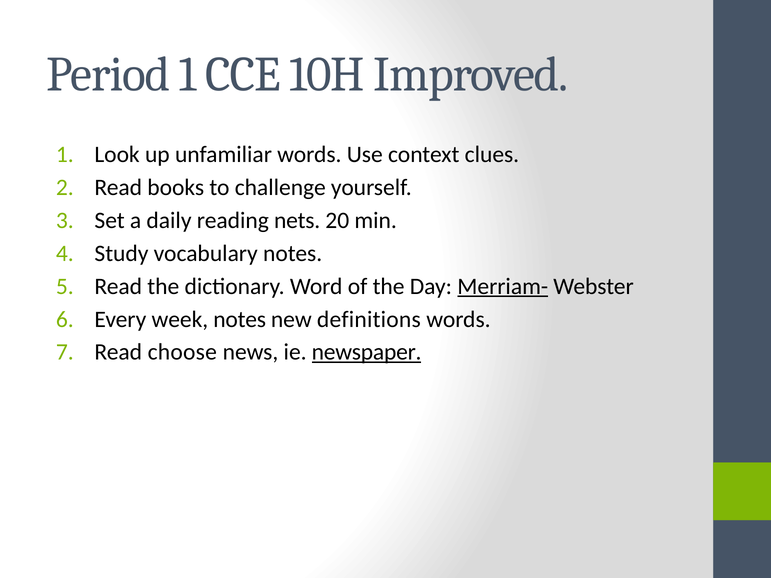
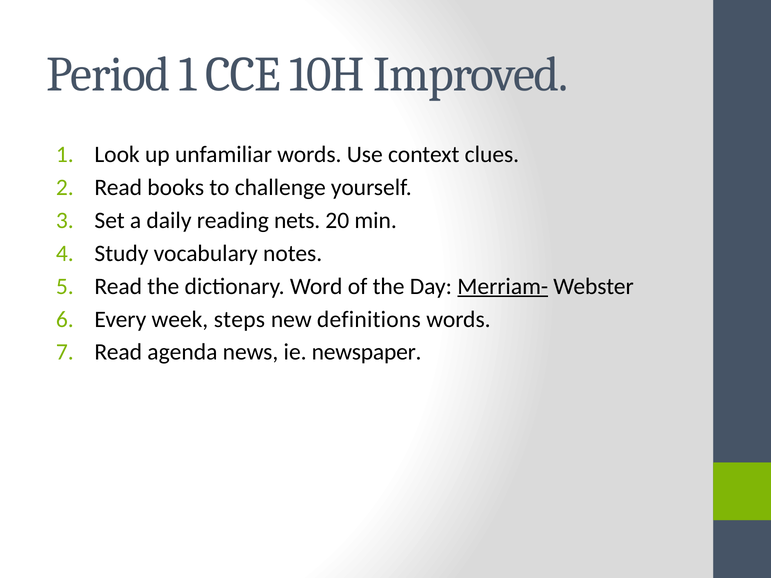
week notes: notes -> steps
choose: choose -> agenda
newspaper underline: present -> none
